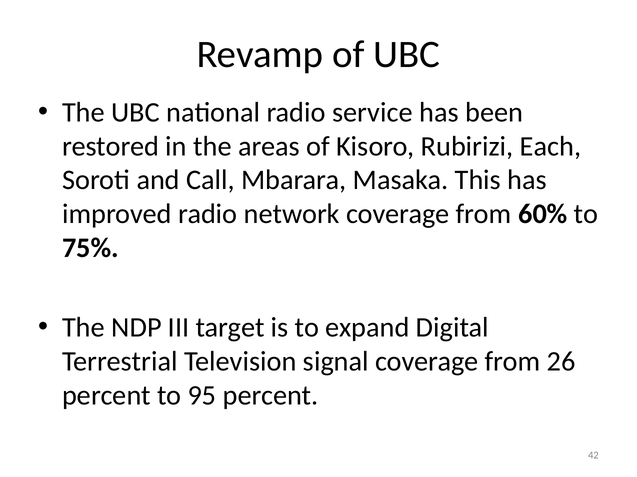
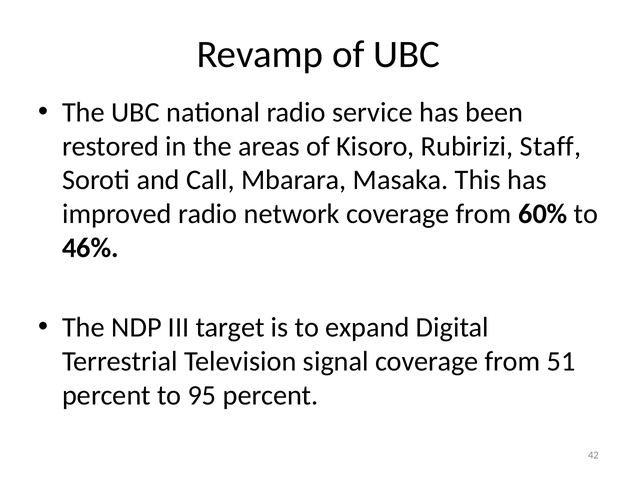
Each: Each -> Staff
75%: 75% -> 46%
26: 26 -> 51
